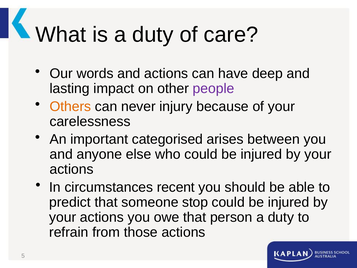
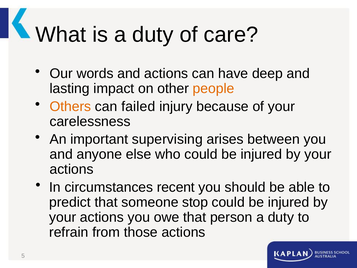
people colour: purple -> orange
never: never -> failed
categorised: categorised -> supervising
